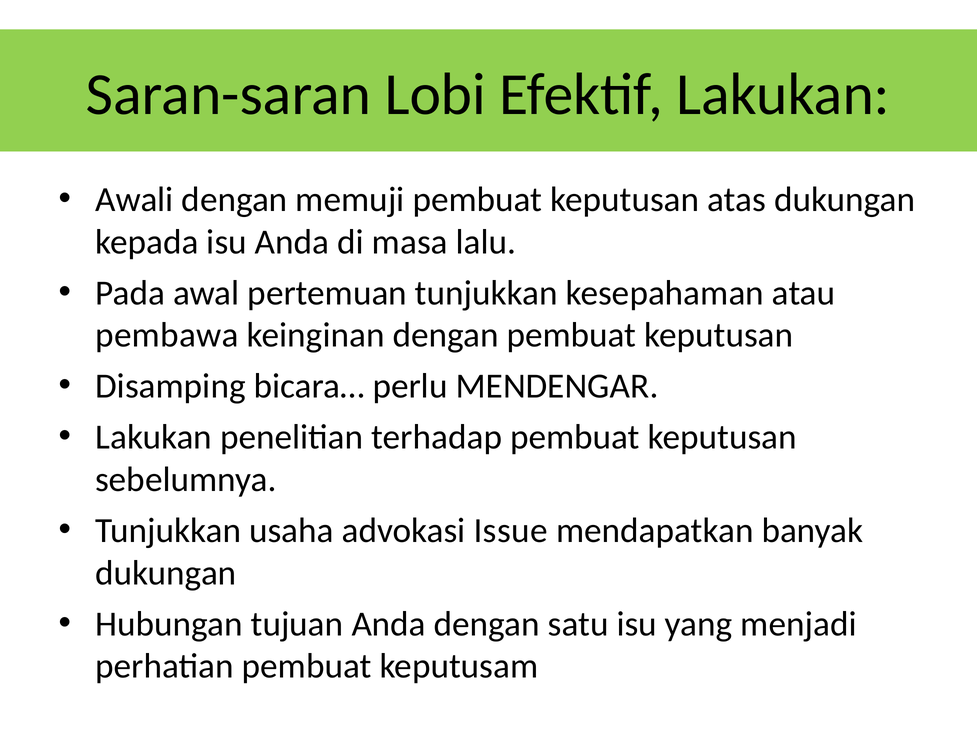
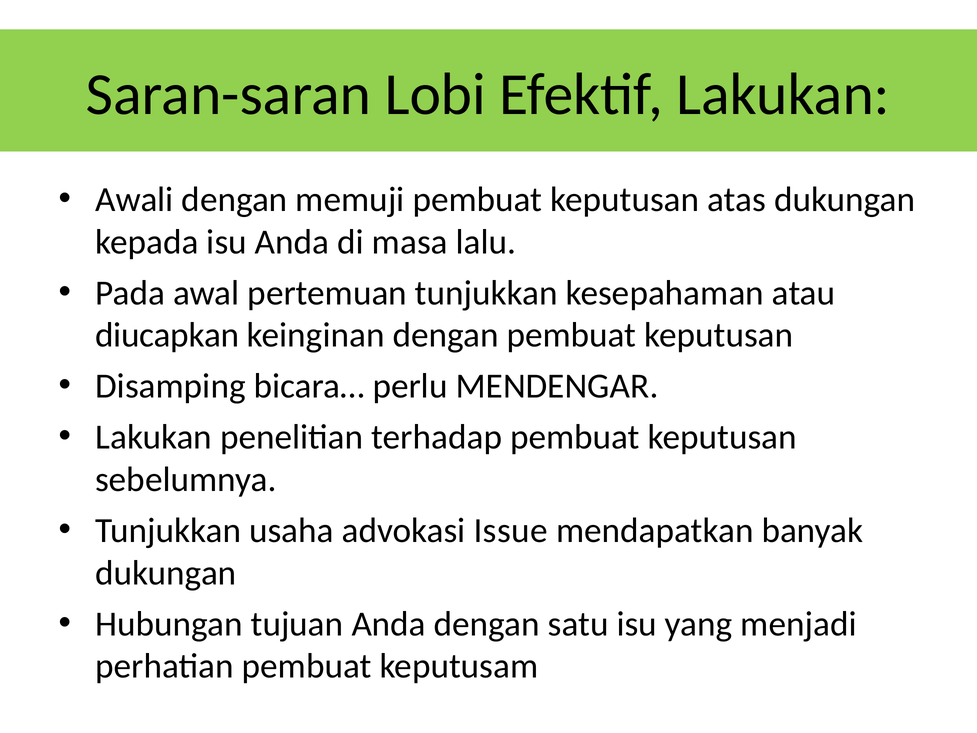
pembawa: pembawa -> diucapkan
